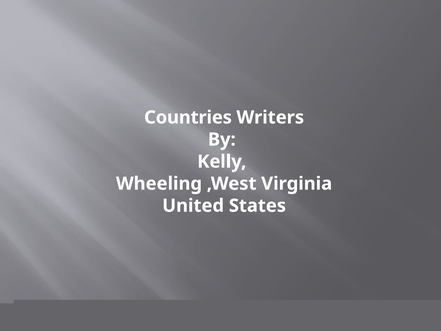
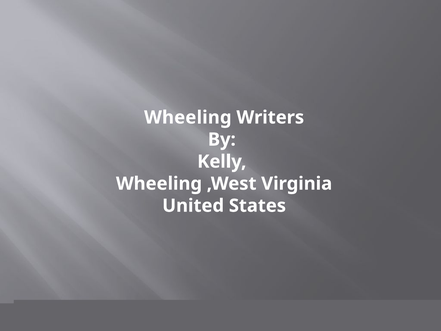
Countries at (188, 117): Countries -> Wheeling
